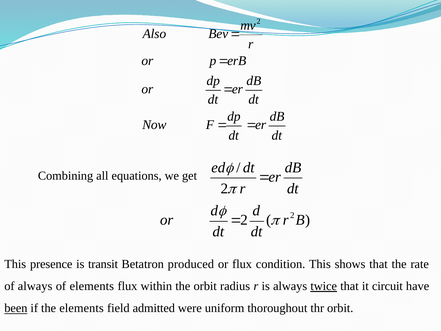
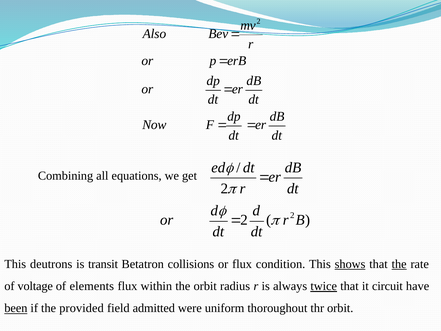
presence: presence -> deutrons
produced: produced -> collisions
shows underline: none -> present
the at (399, 264) underline: none -> present
of always: always -> voltage
the elements: elements -> provided
